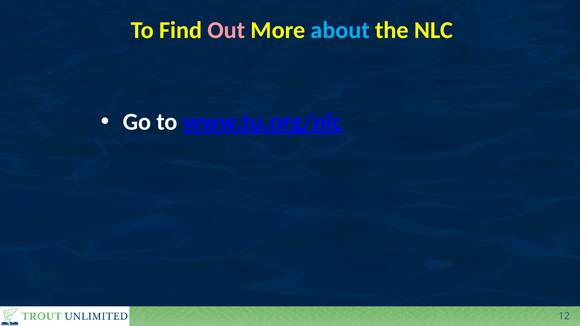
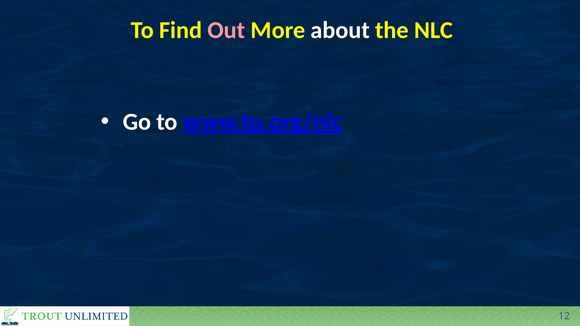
about colour: light blue -> white
